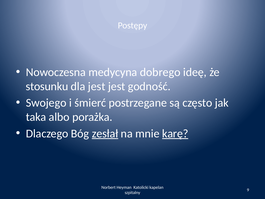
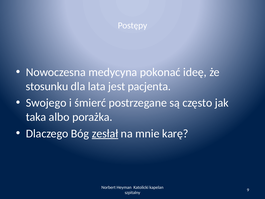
dobrego: dobrego -> pokonać
dla jest: jest -> lata
godność: godność -> pacjenta
karę underline: present -> none
